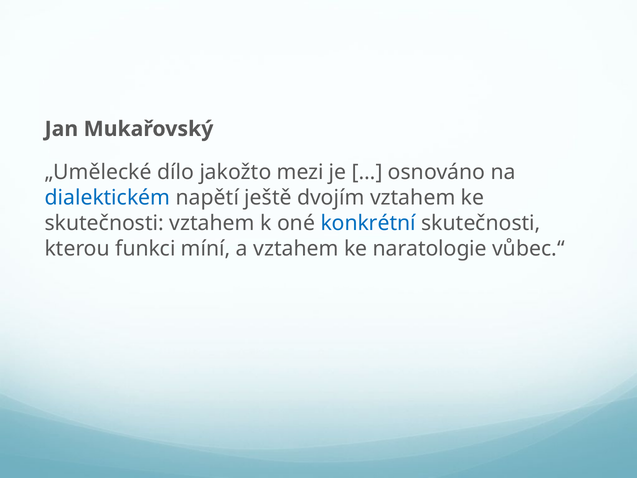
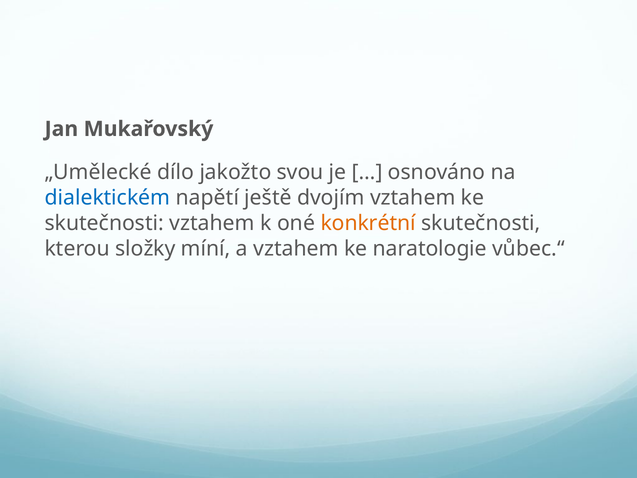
mezi: mezi -> svou
konkrétní colour: blue -> orange
funkci: funkci -> složky
